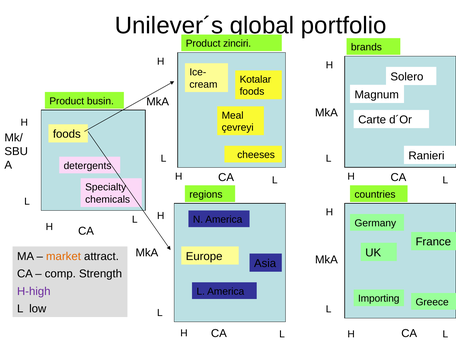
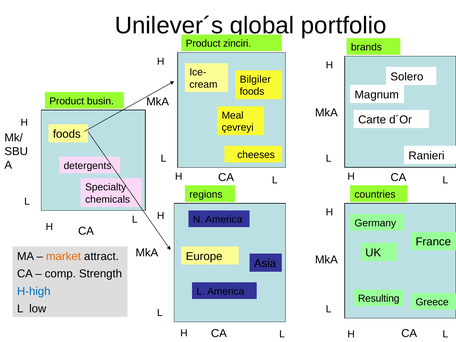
Kotalar: Kotalar -> Bilgiler
H-high colour: purple -> blue
Importing: Importing -> Resulting
